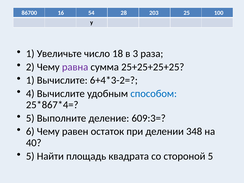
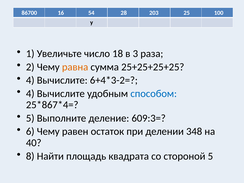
равна colour: purple -> orange
1 at (30, 80): 1 -> 4
5 at (30, 156): 5 -> 8
